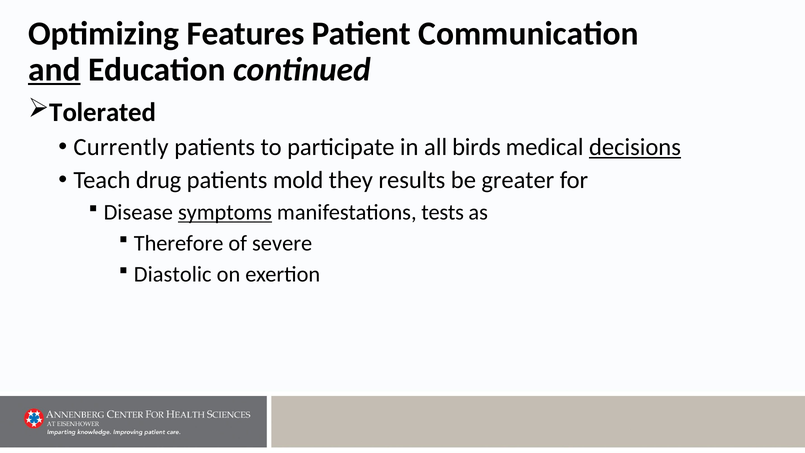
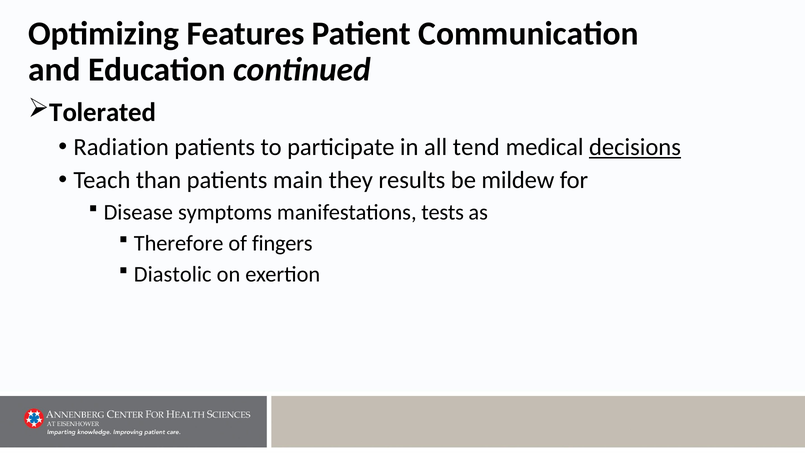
and underline: present -> none
Currently: Currently -> Radiation
birds: birds -> tend
drug: drug -> than
mold: mold -> main
greater: greater -> mildew
symptoms underline: present -> none
severe: severe -> fingers
